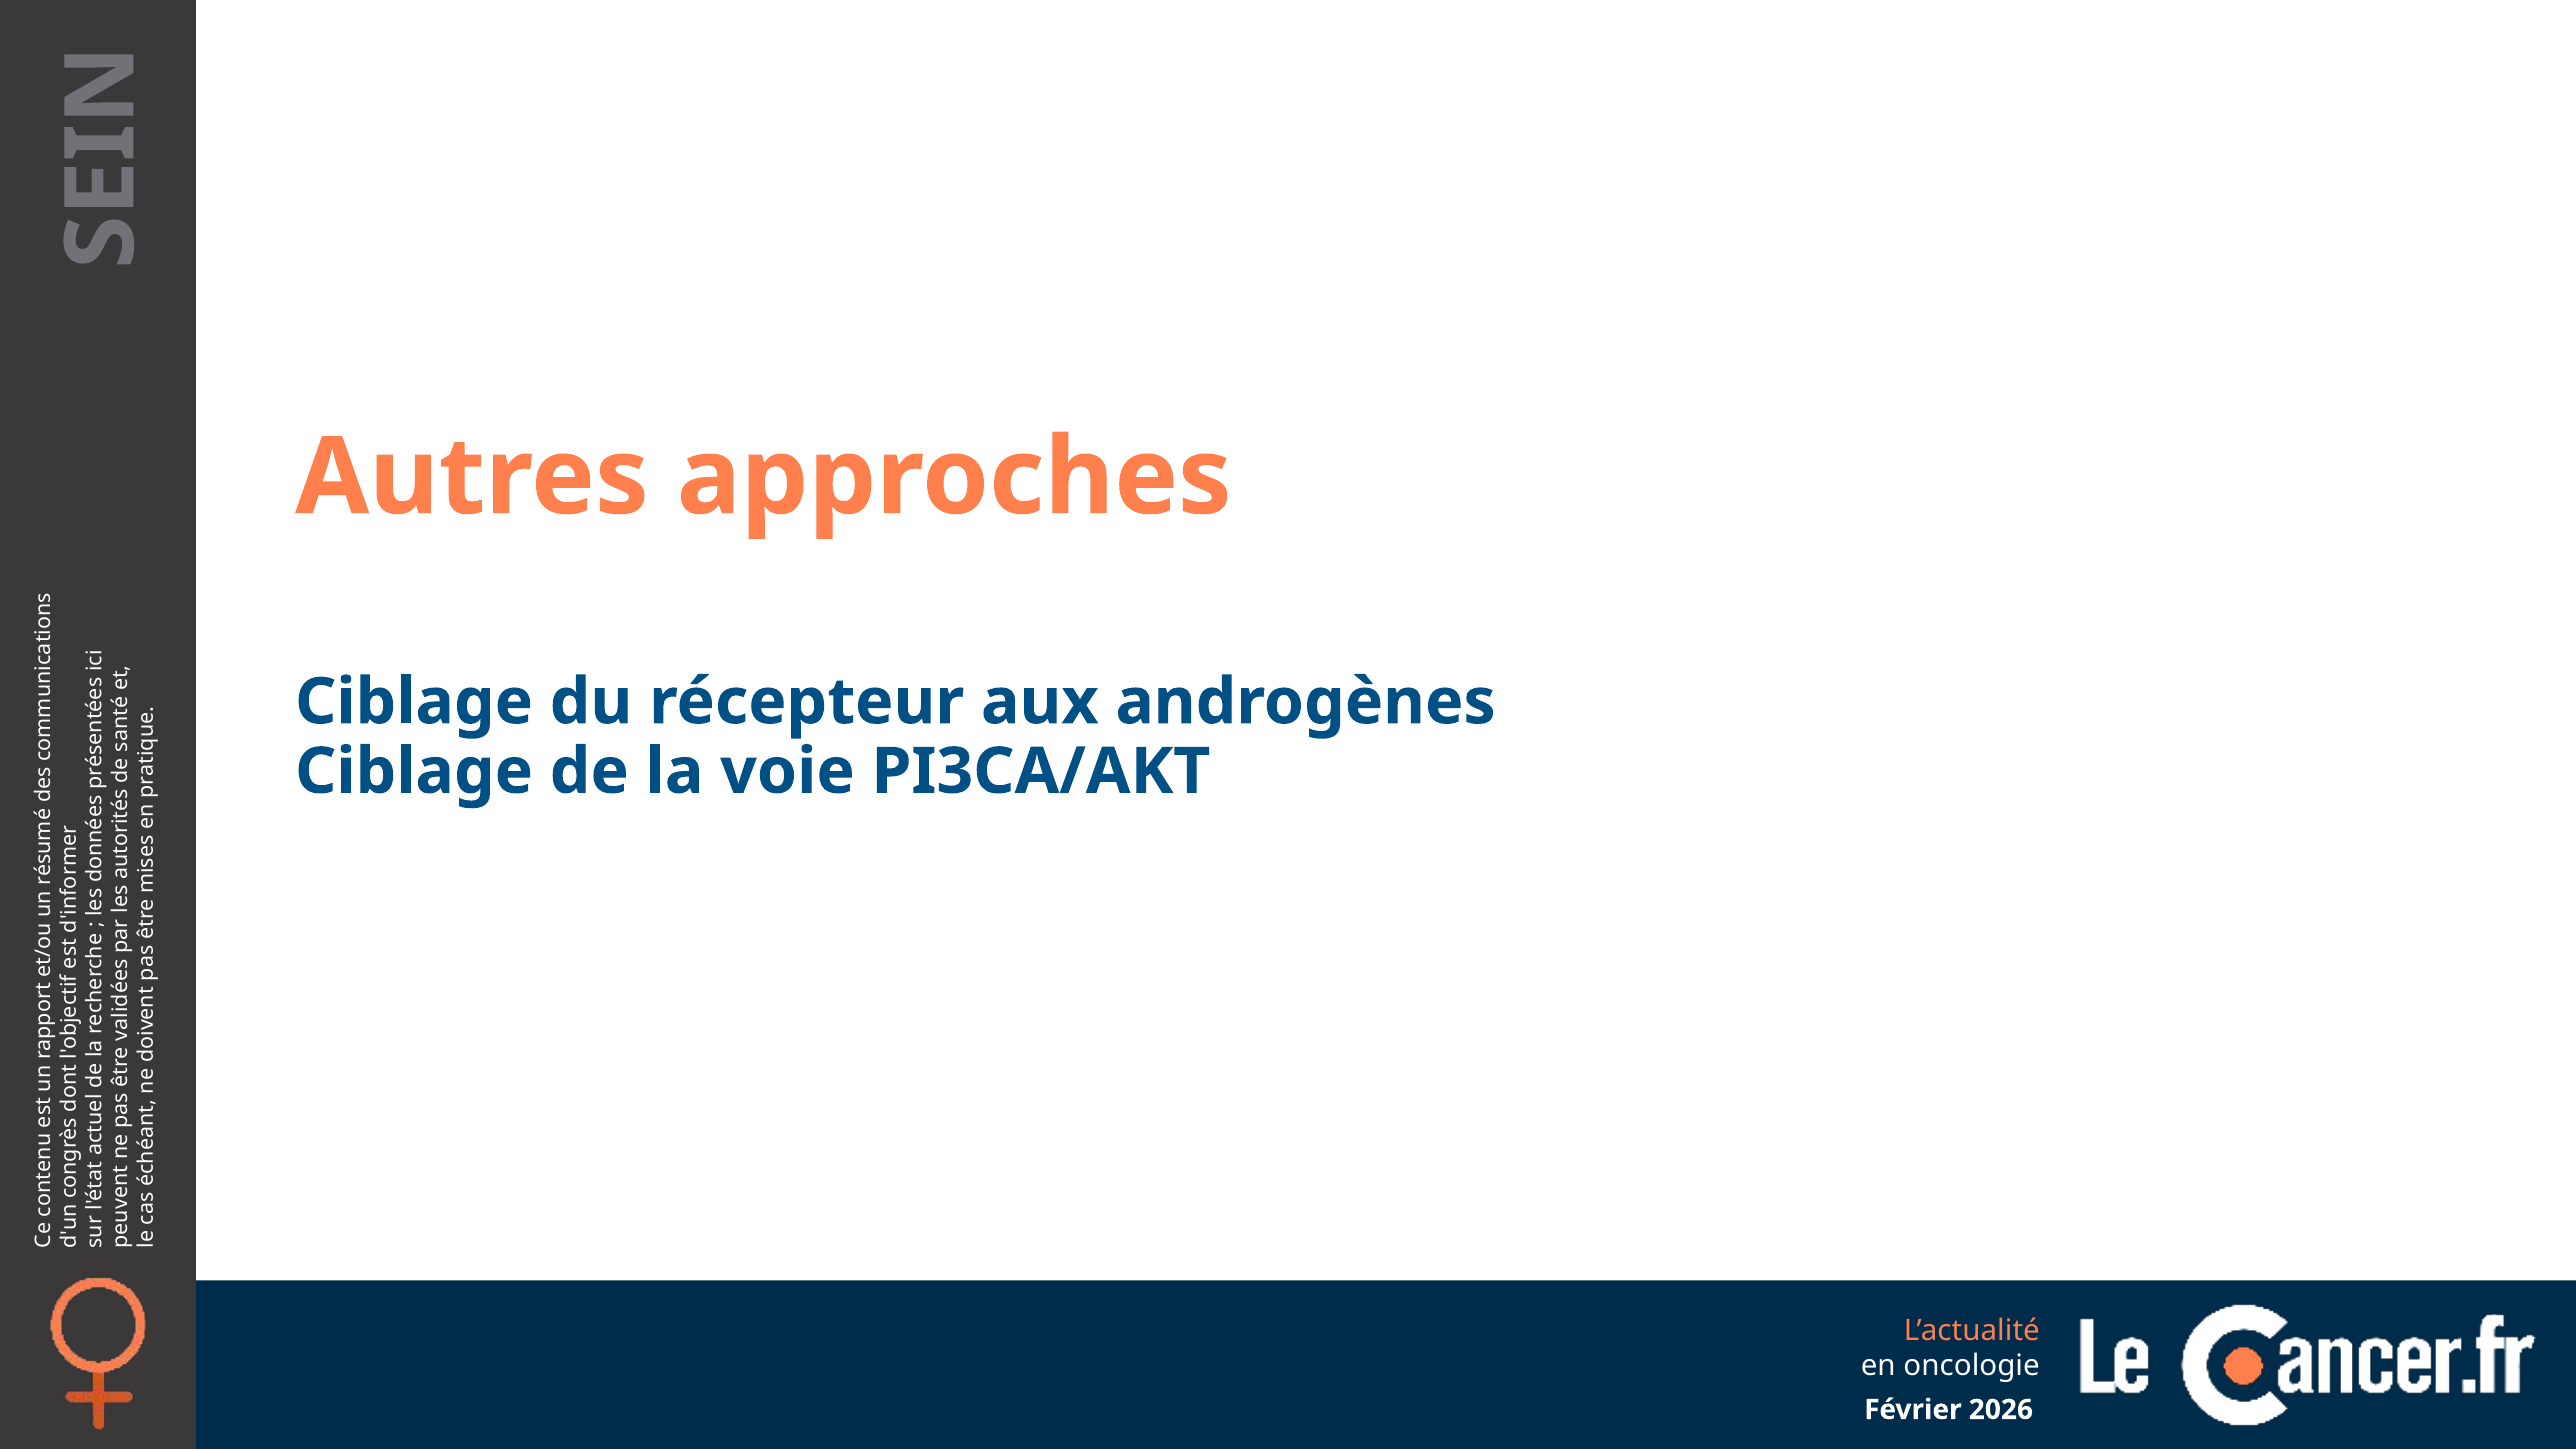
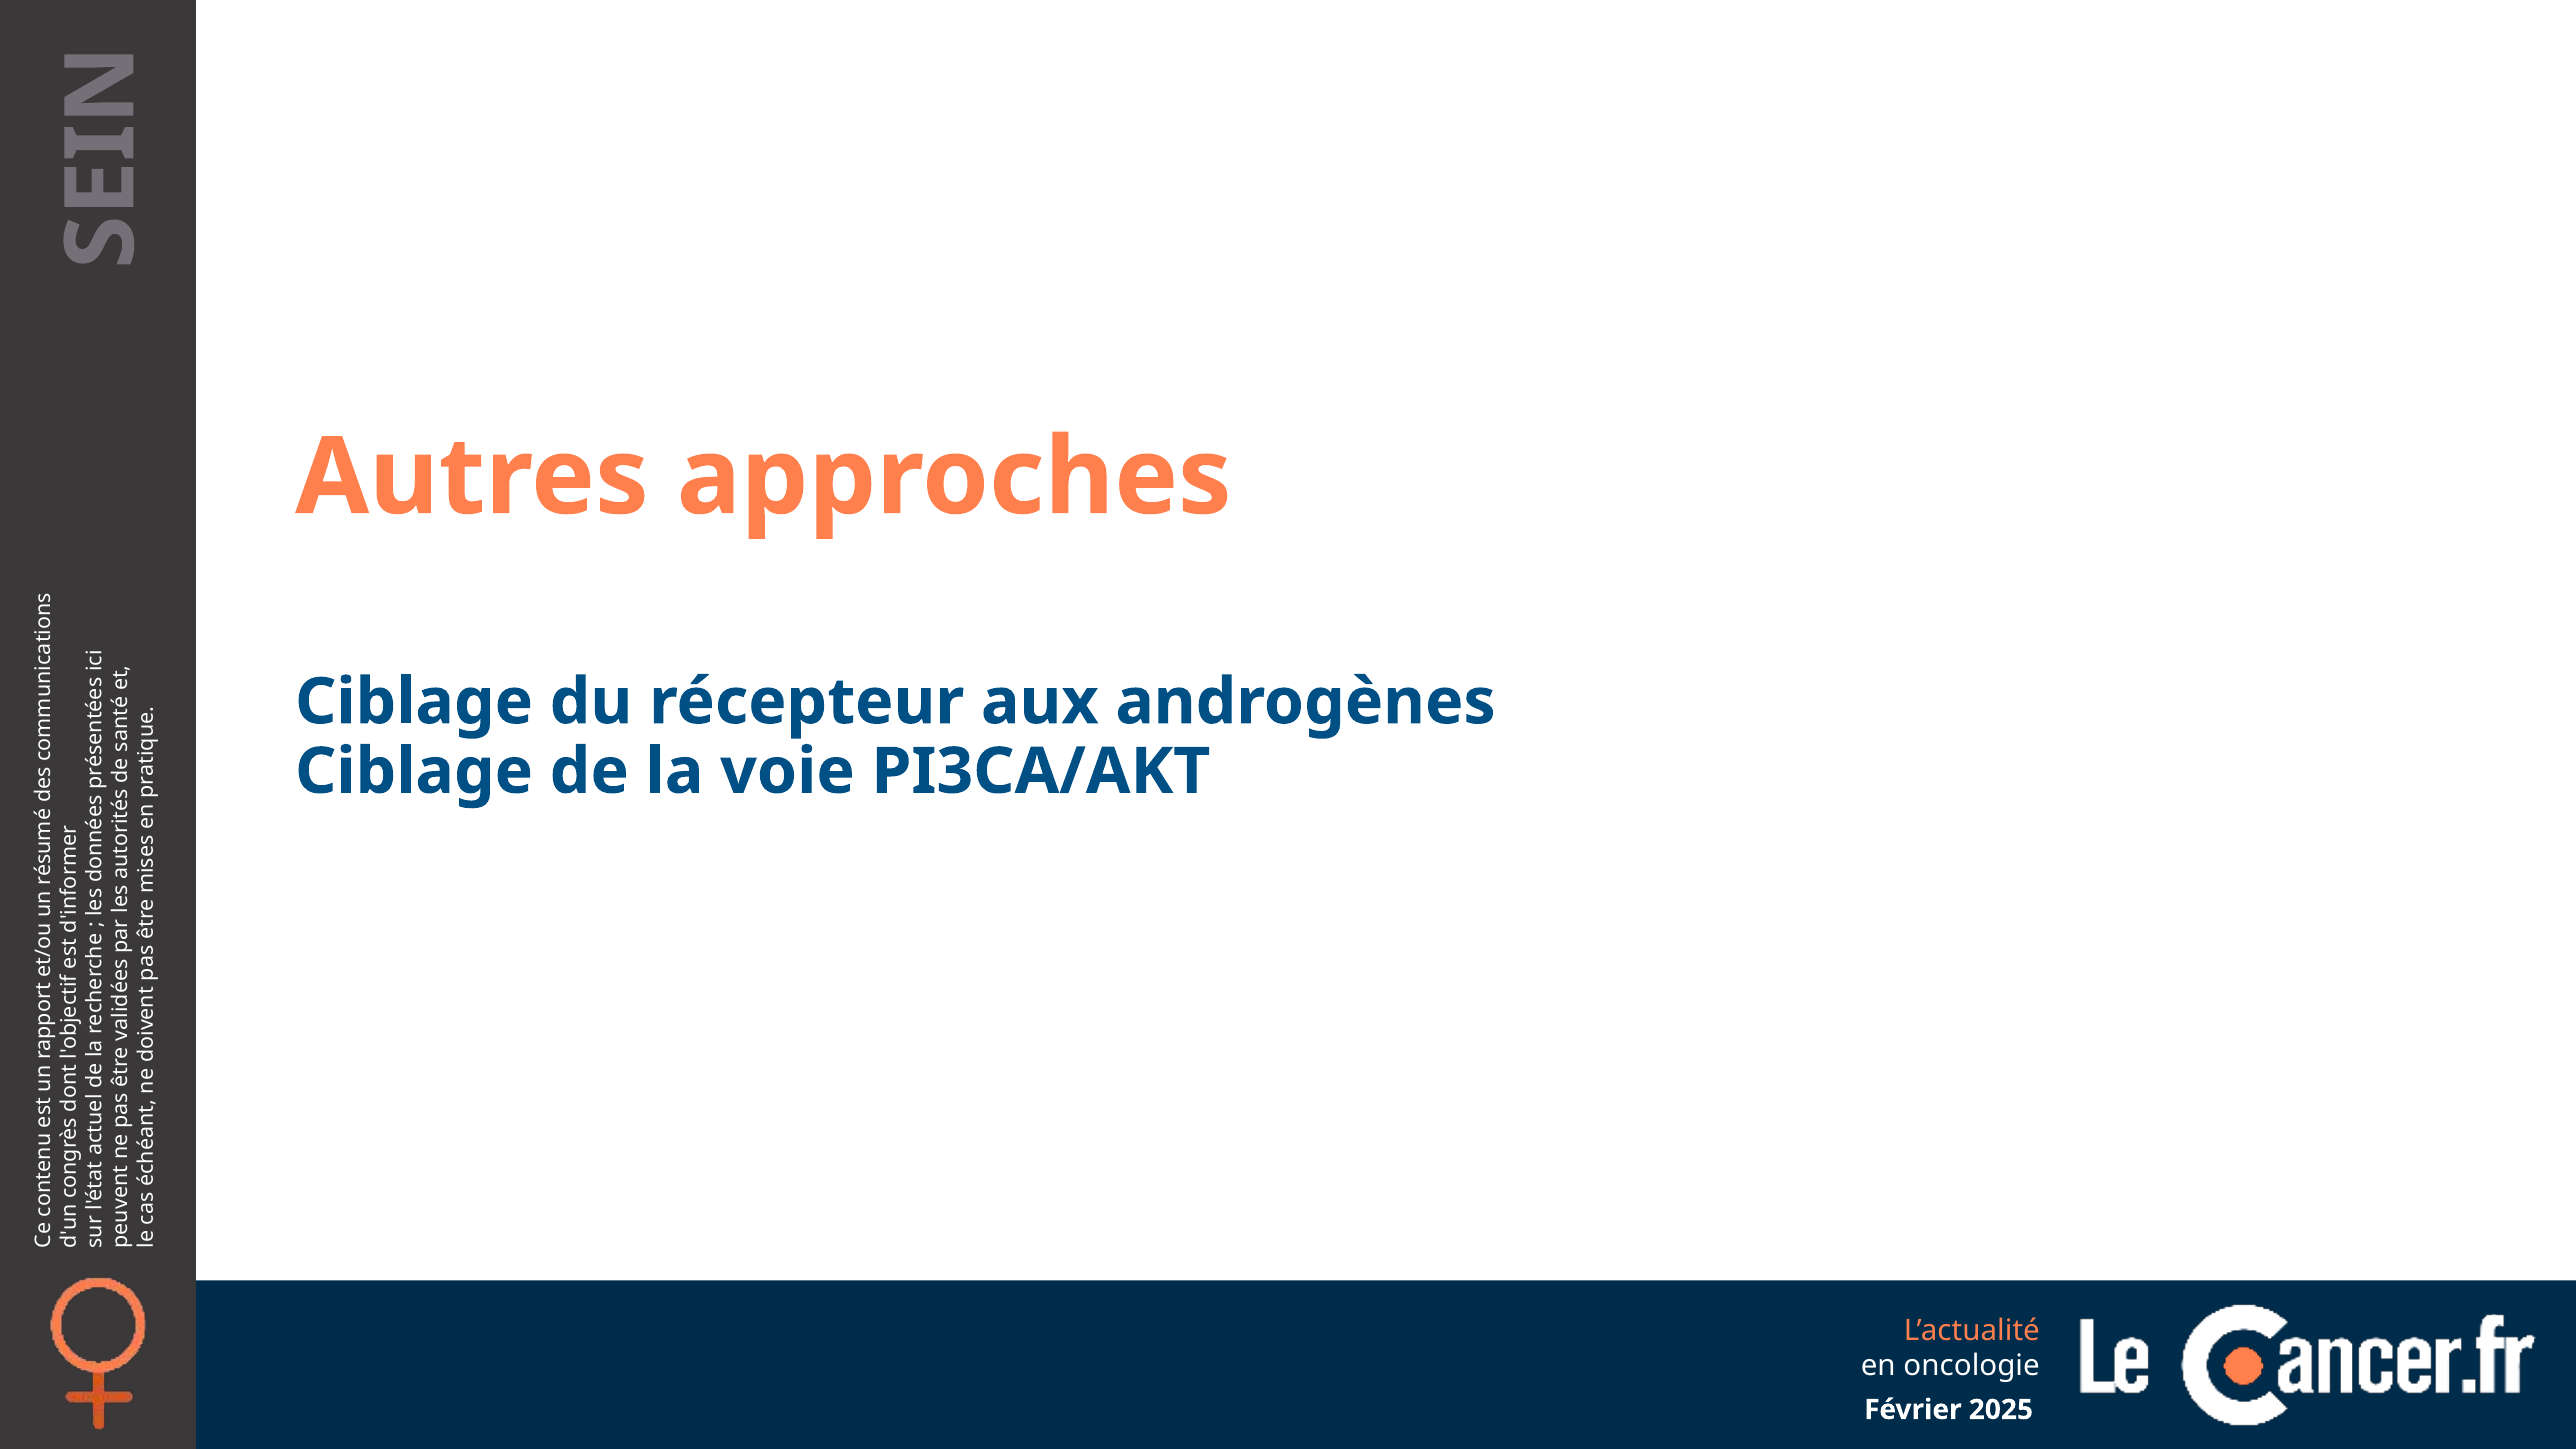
2026: 2026 -> 2025
